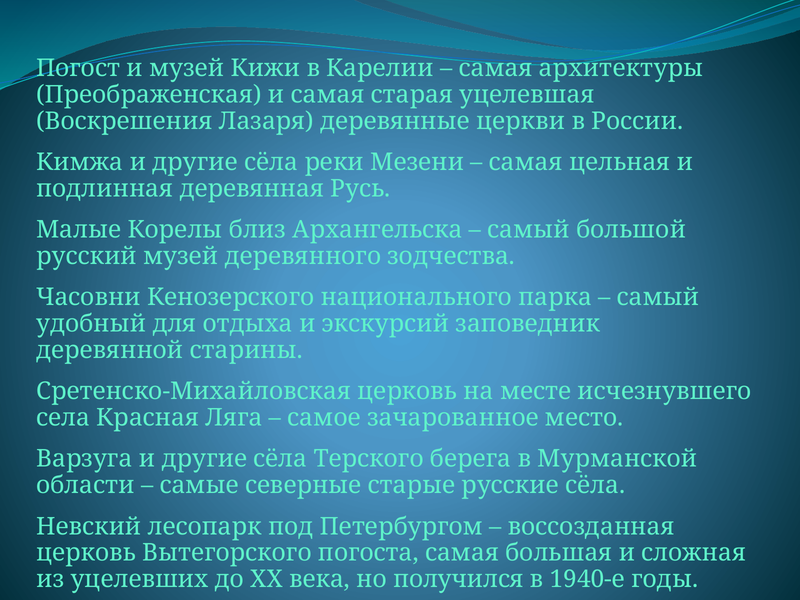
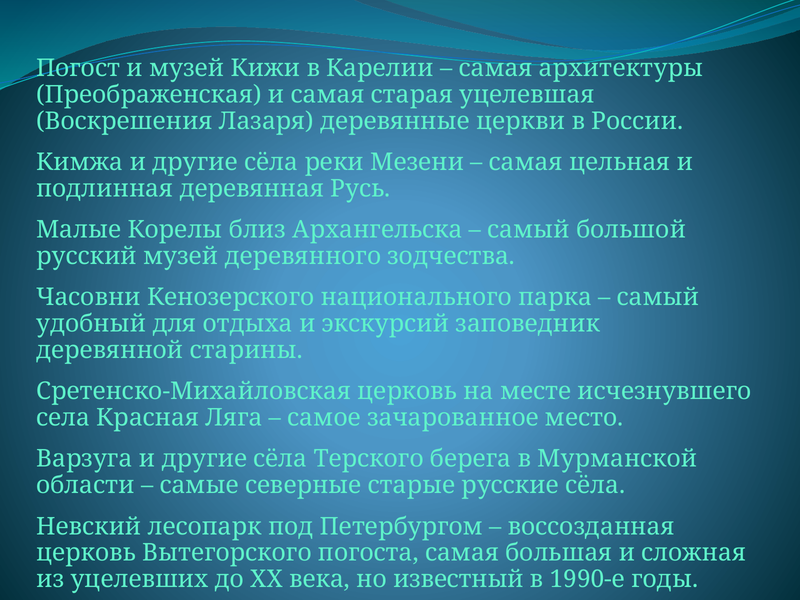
получился: получился -> известный
1940-е: 1940-е -> 1990-е
